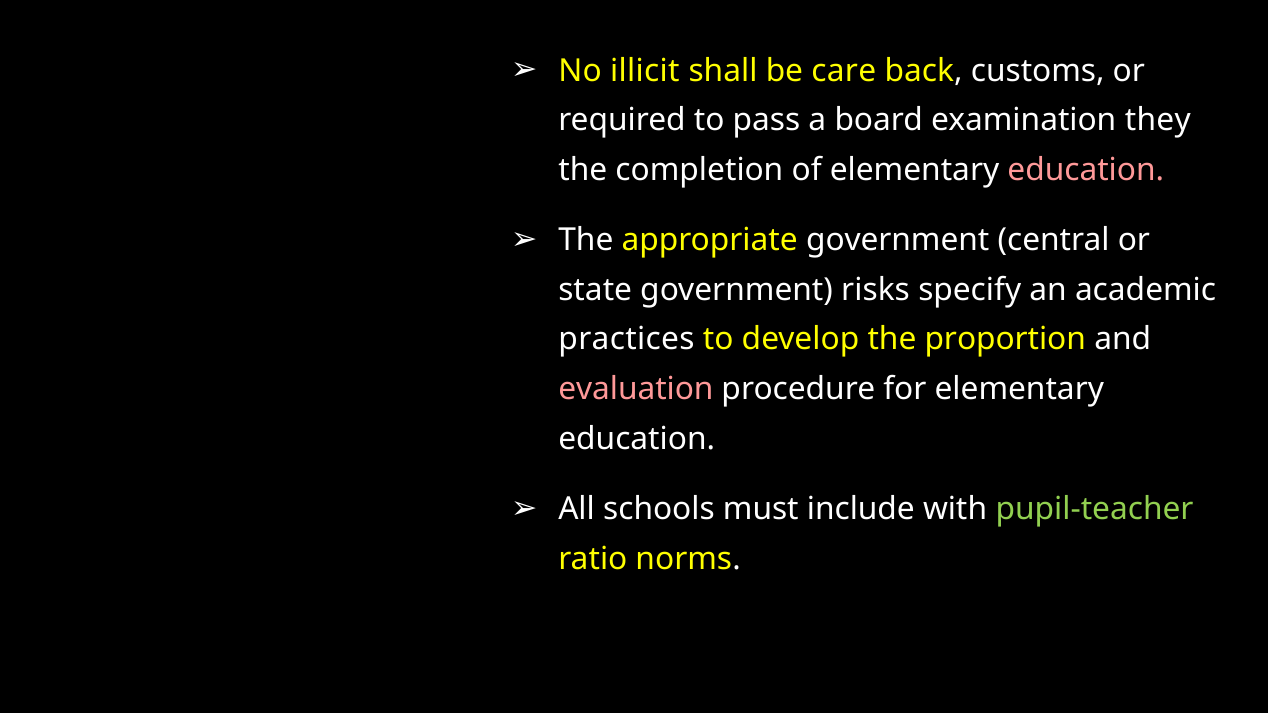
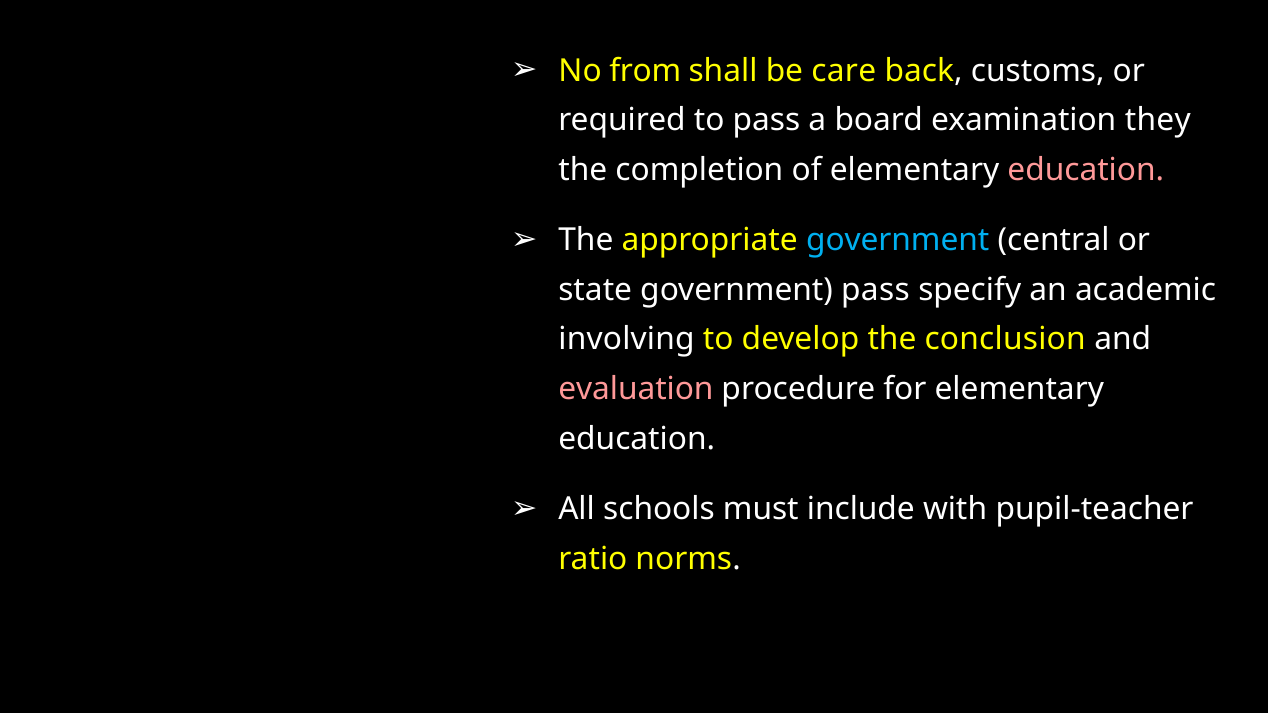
illicit: illicit -> from
government at (898, 240) colour: white -> light blue
government risks: risks -> pass
practices: practices -> involving
proportion: proportion -> conclusion
pupil-teacher colour: light green -> white
